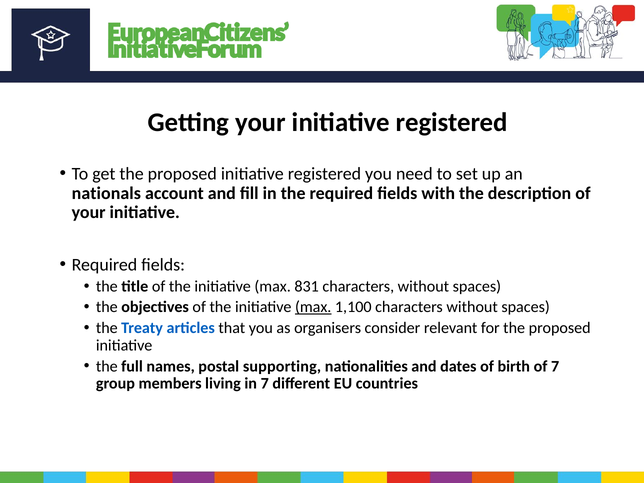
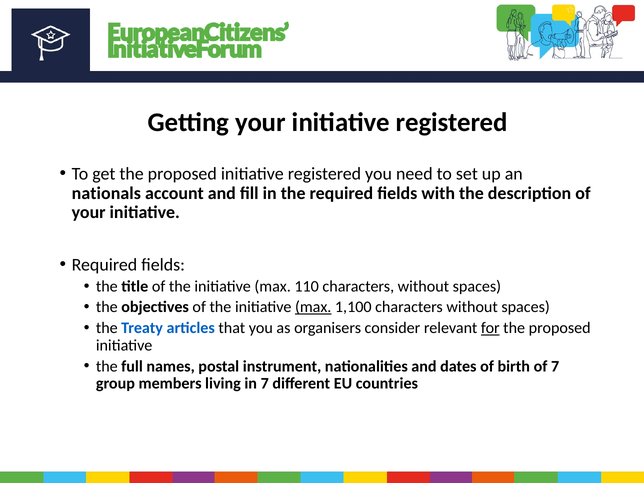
831: 831 -> 110
for underline: none -> present
supporting: supporting -> instrument
